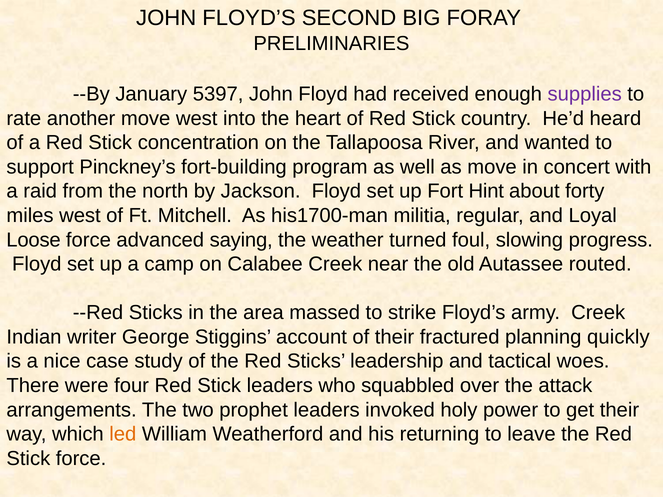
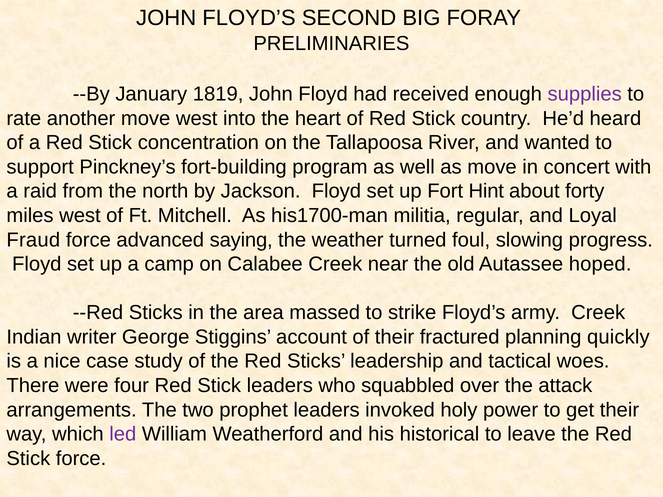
5397: 5397 -> 1819
Loose: Loose -> Fraud
routed: routed -> hoped
led colour: orange -> purple
returning: returning -> historical
